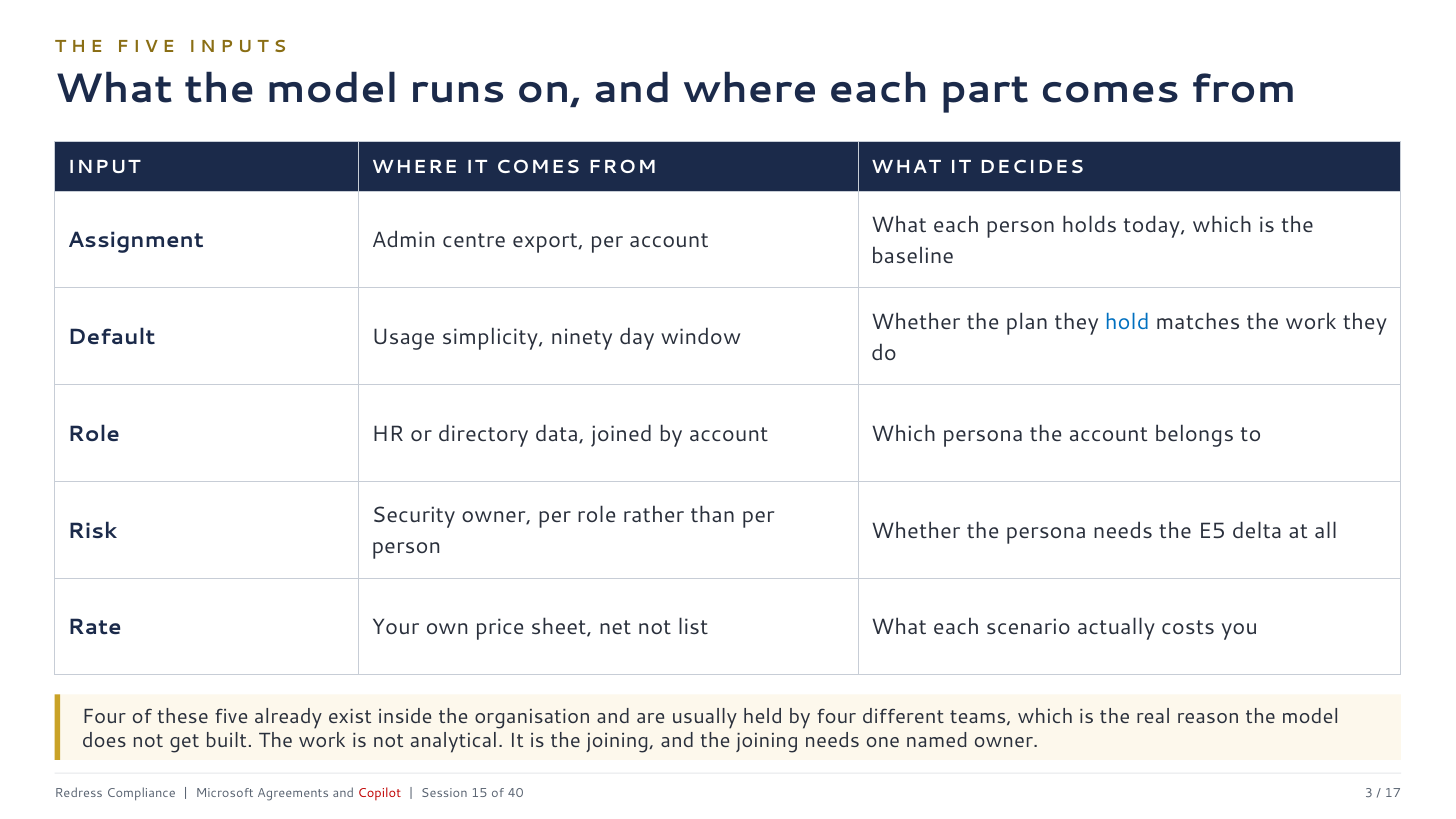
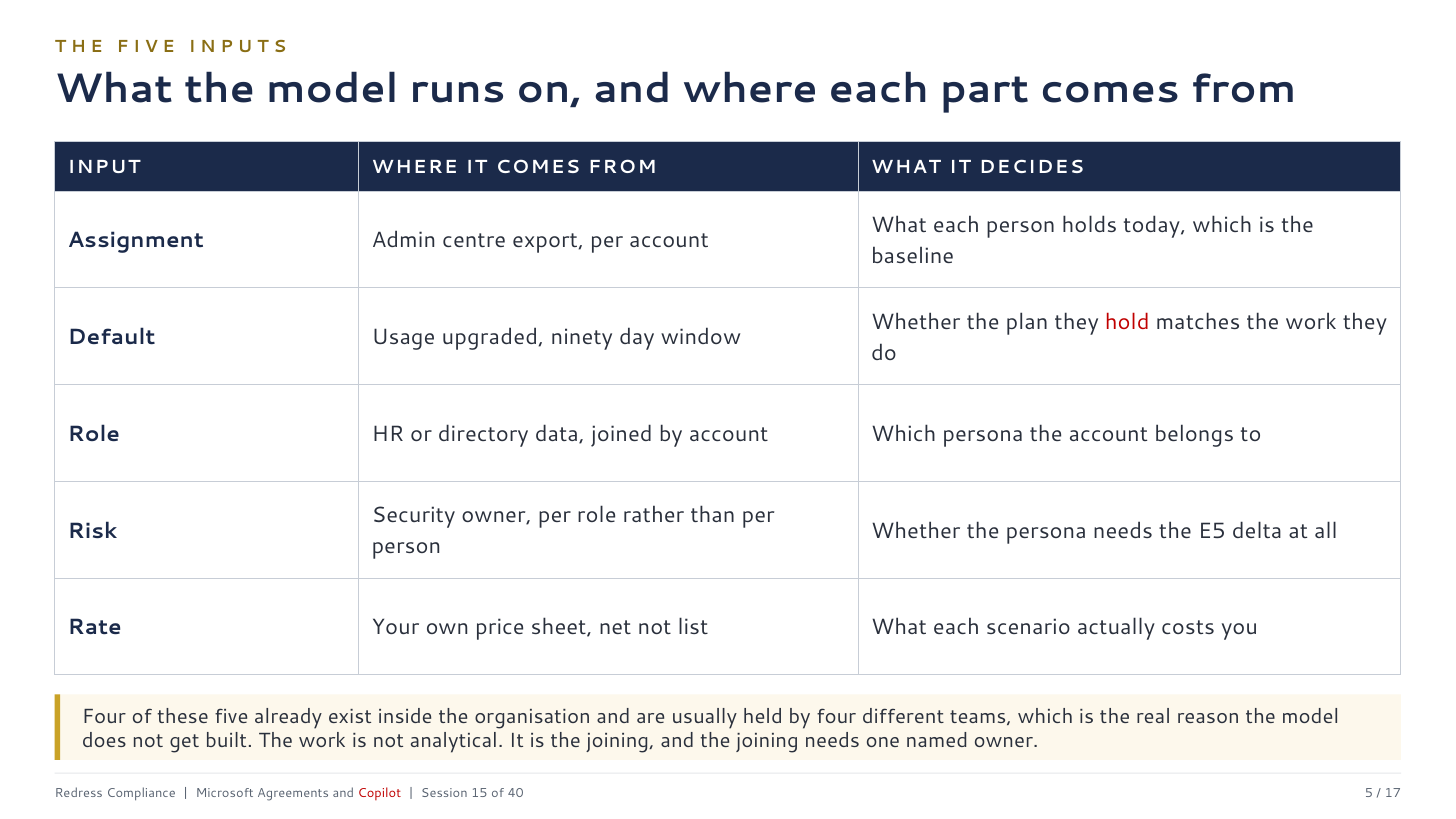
hold colour: blue -> red
simplicity: simplicity -> upgraded
3: 3 -> 5
